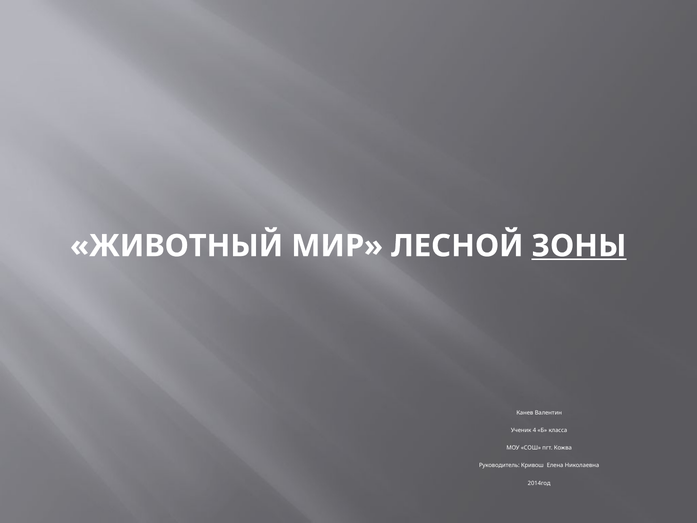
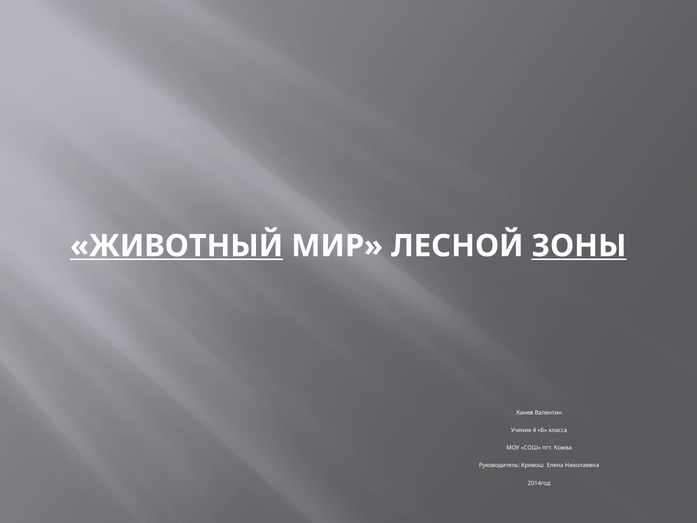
ЖИВОТНЫЙ underline: none -> present
